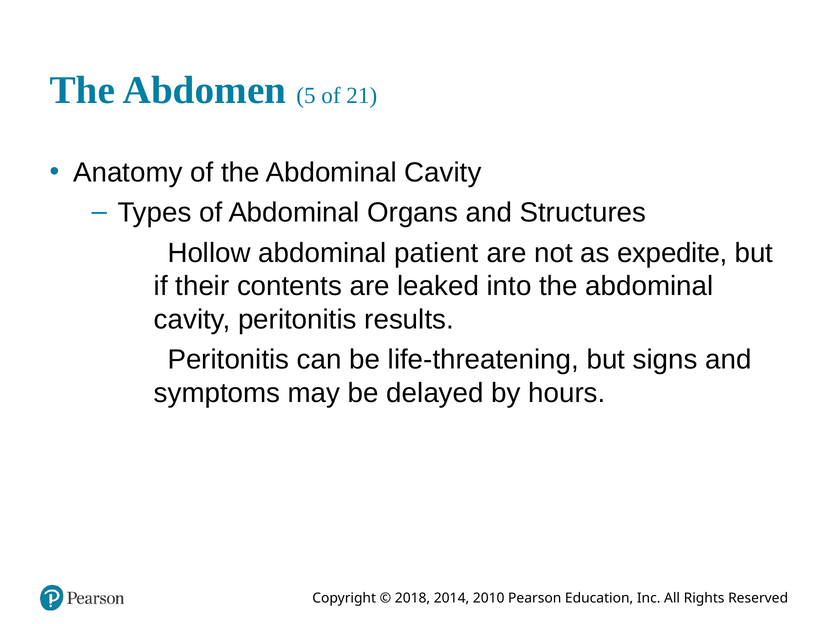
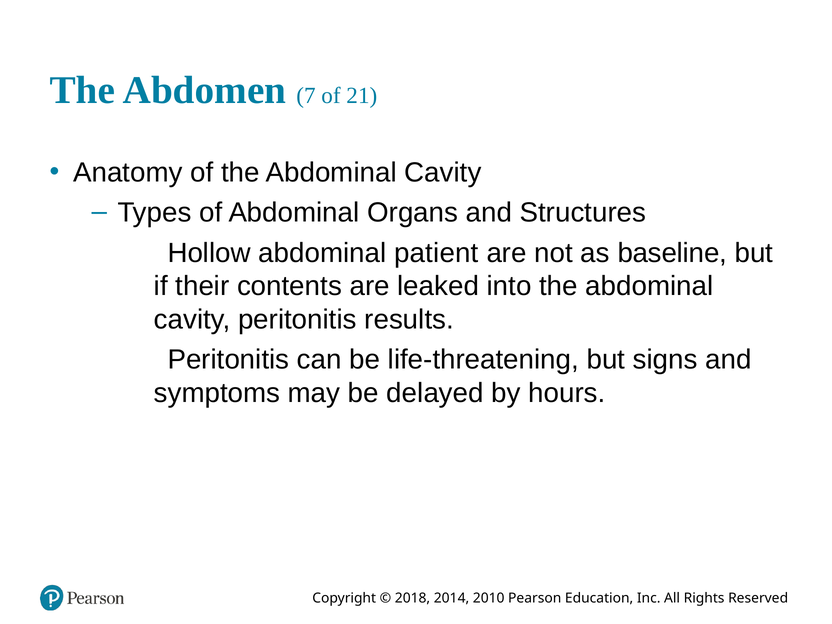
5: 5 -> 7
expedite: expedite -> baseline
